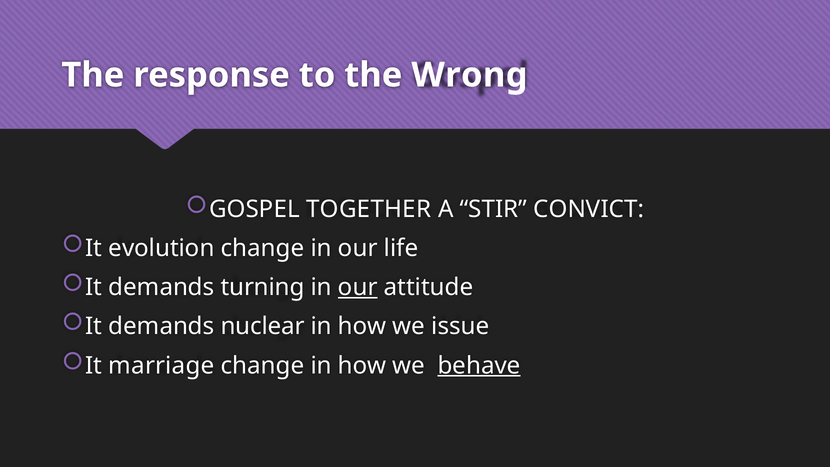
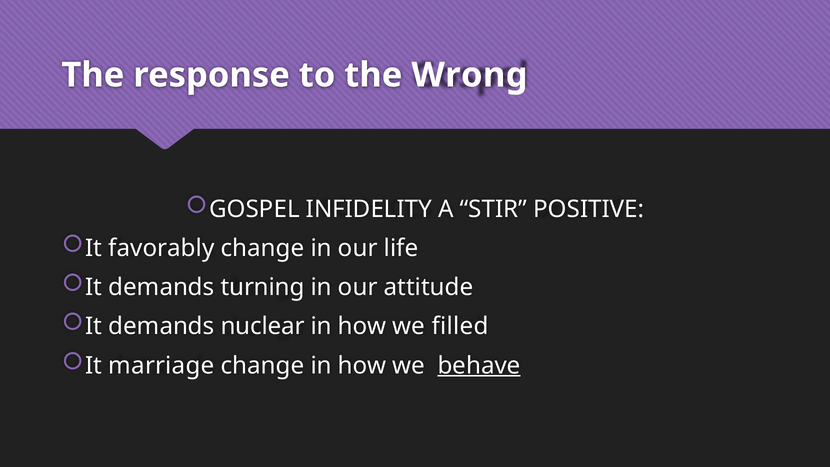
TOGETHER: TOGETHER -> INFIDELITY
CONVICT: CONVICT -> POSITIVE
evolution: evolution -> favorably
our at (358, 287) underline: present -> none
issue: issue -> filled
